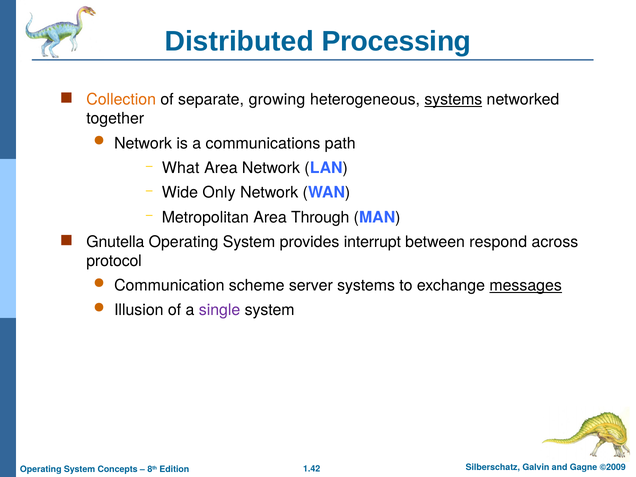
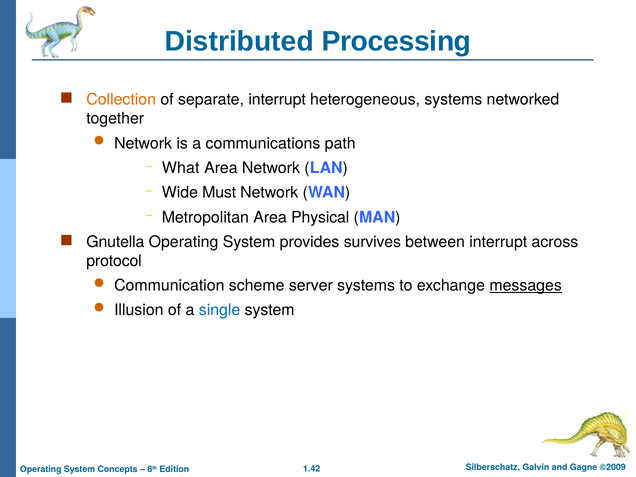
separate growing: growing -> interrupt
systems at (453, 100) underline: present -> none
Only: Only -> Must
Through: Through -> Physical
interrupt: interrupt -> survives
between respond: respond -> interrupt
single colour: purple -> blue
